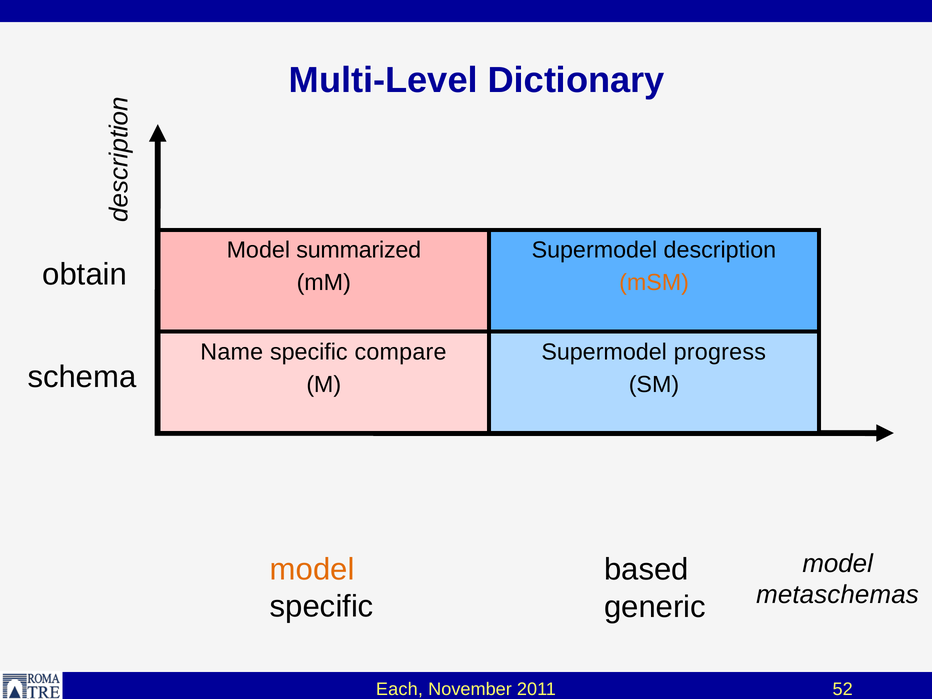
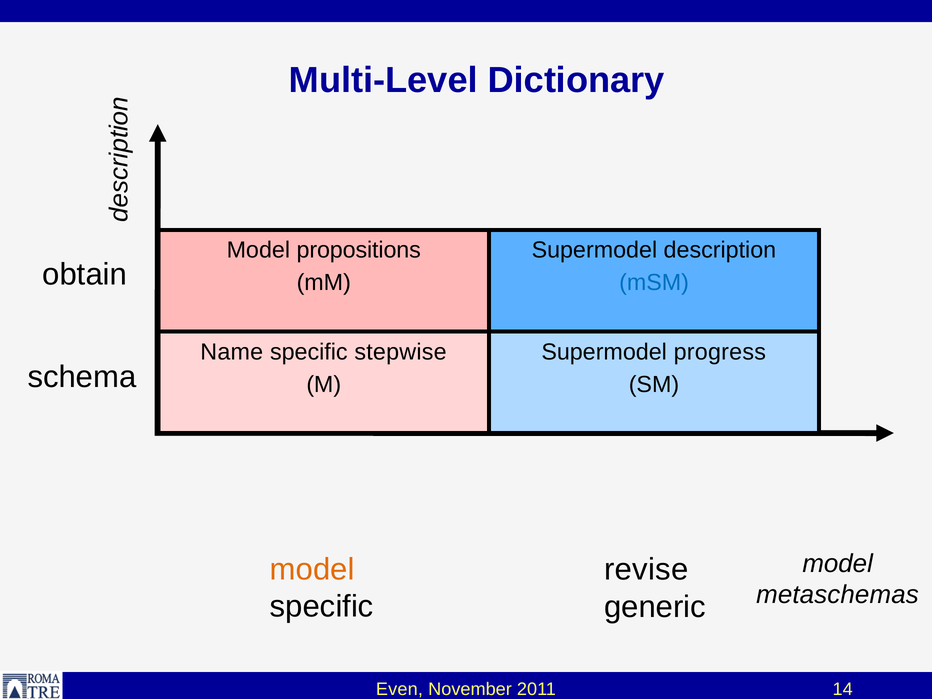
summarized: summarized -> propositions
mSM colour: orange -> blue
compare: compare -> stepwise
based: based -> revise
Each: Each -> Even
52: 52 -> 14
